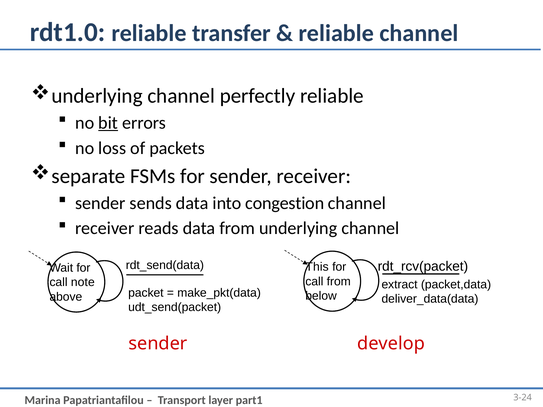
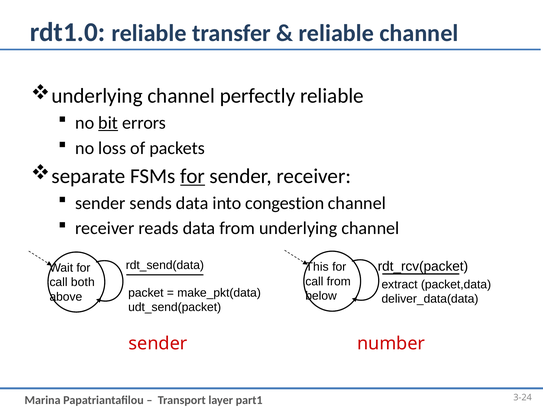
for at (193, 176) underline: none -> present
note: note -> both
develop: develop -> number
